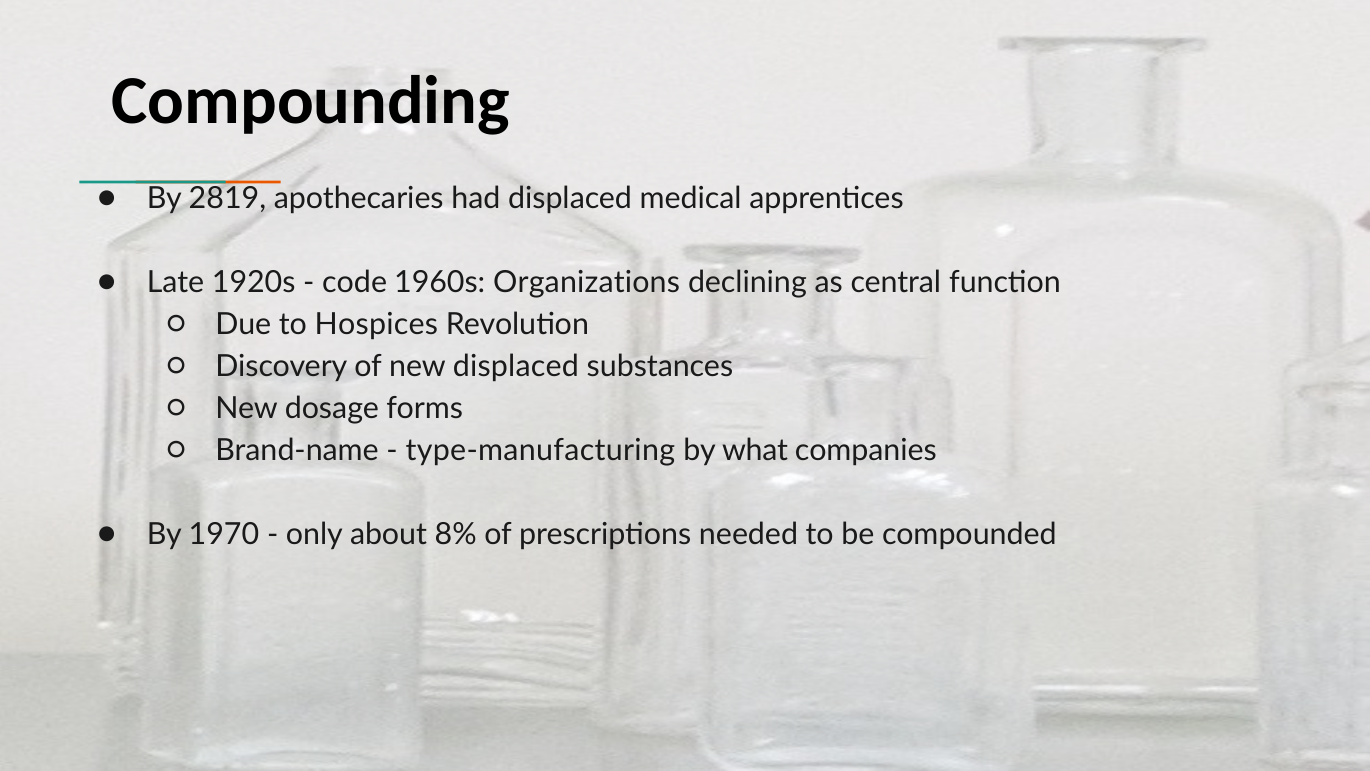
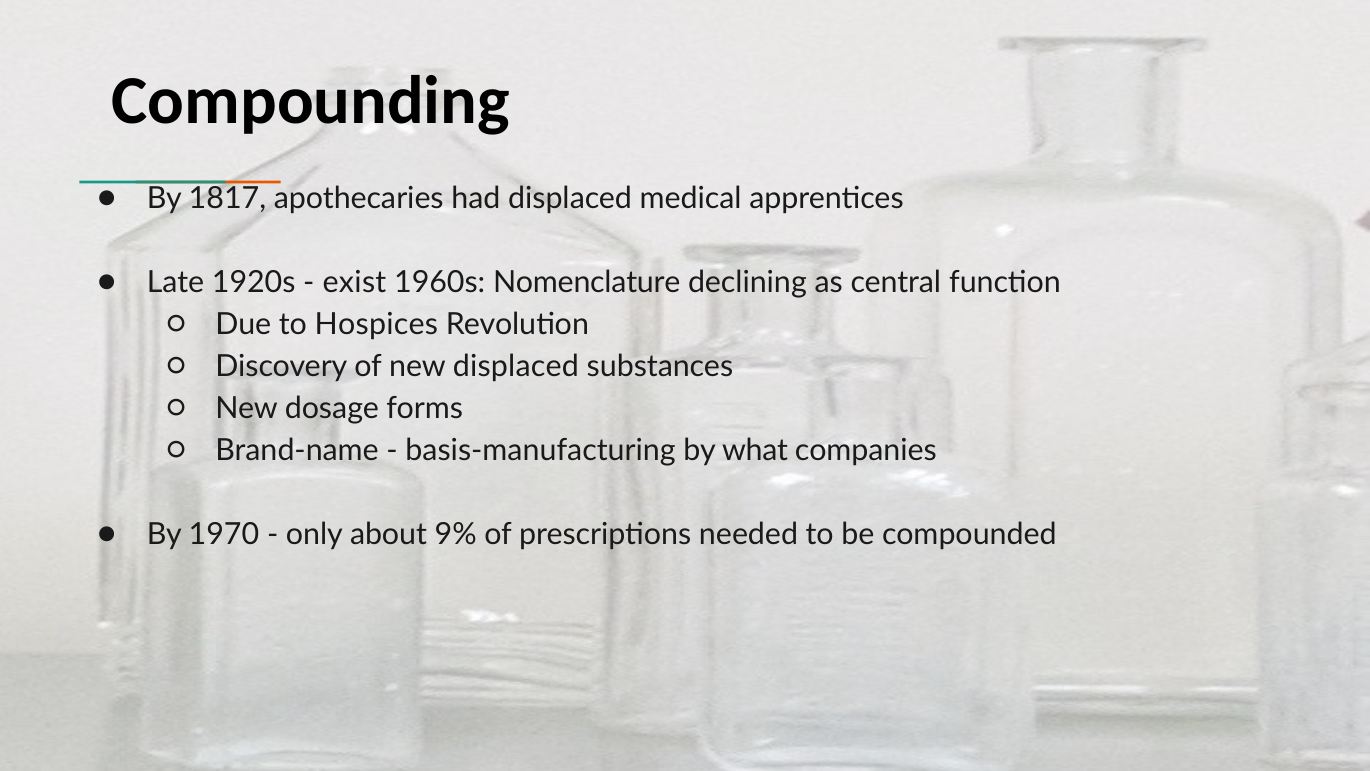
2819: 2819 -> 1817
code: code -> exist
Organizations: Organizations -> Nomenclature
type-manufacturing: type-manufacturing -> basis-manufacturing
8%: 8% -> 9%
